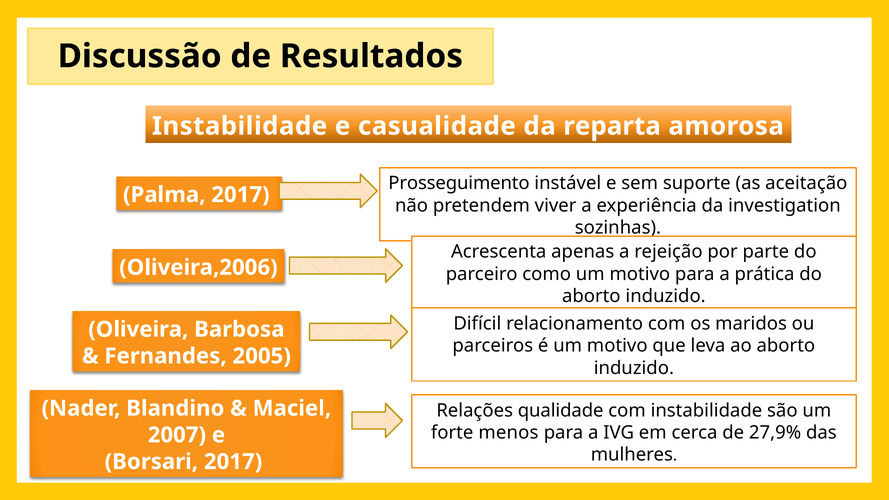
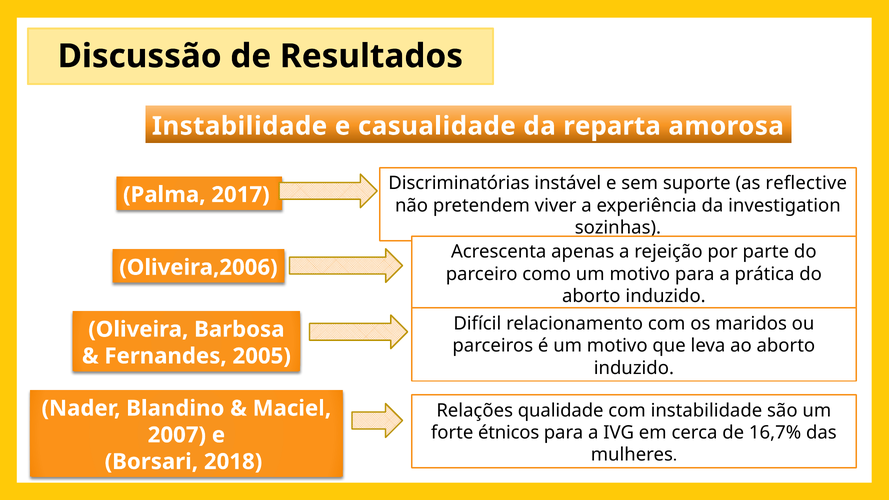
Prosseguimento: Prosseguimento -> Discriminatórias
aceitação: aceitação -> reflective
menos: menos -> étnicos
27,9%: 27,9% -> 16,7%
Borsari 2017: 2017 -> 2018
